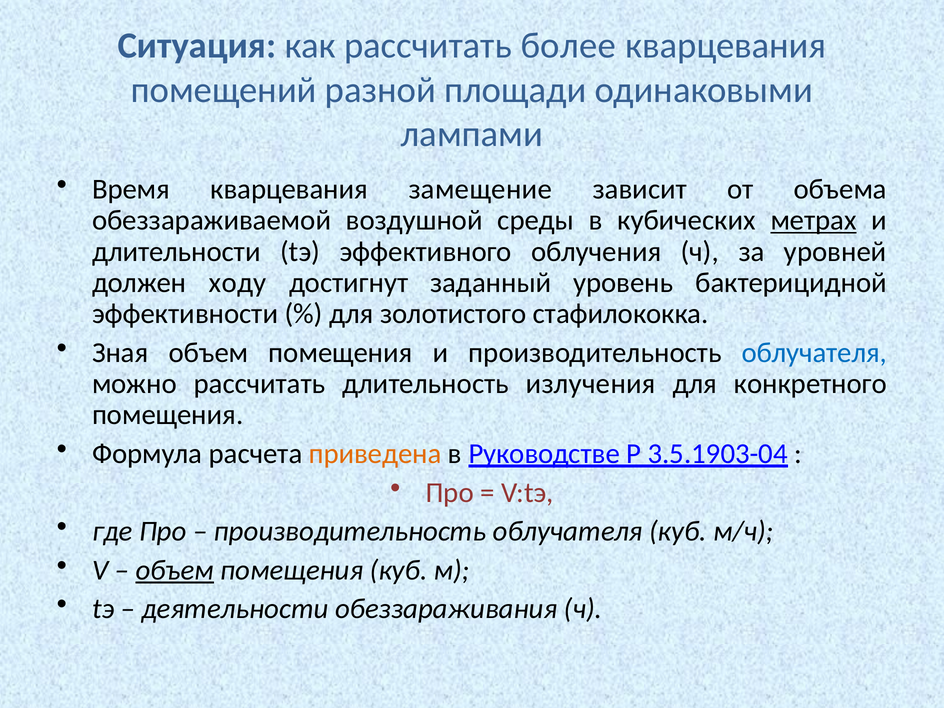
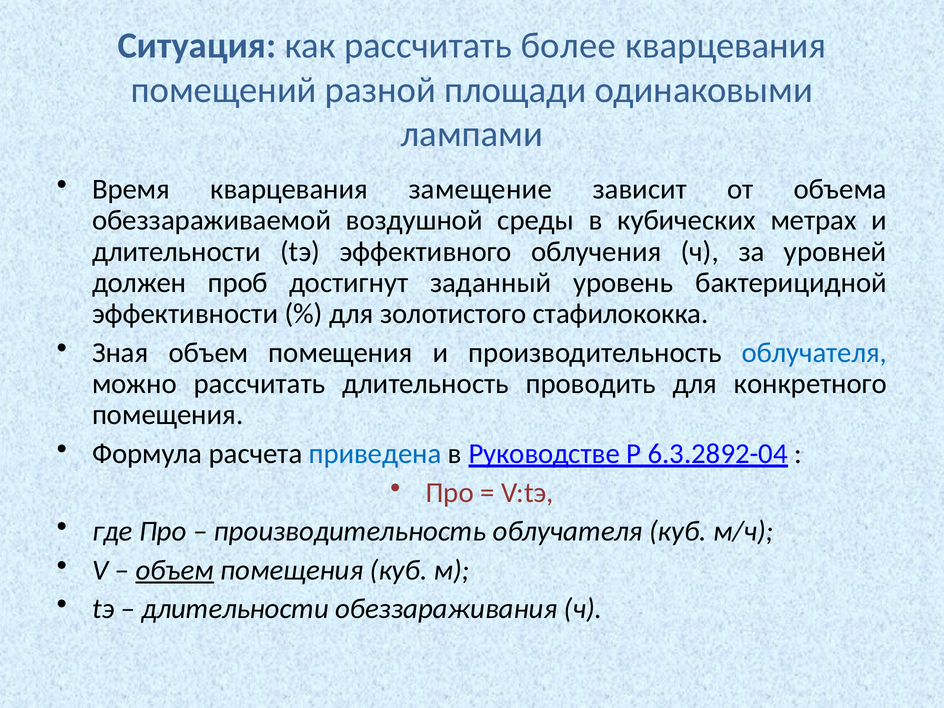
метрах underline: present -> none
ходу: ходу -> проб
излучения: излучения -> проводить
приведена colour: orange -> blue
3.5.1903-04: 3.5.1903-04 -> 6.3.2892-04
деятельности at (235, 609): деятельности -> длительности
